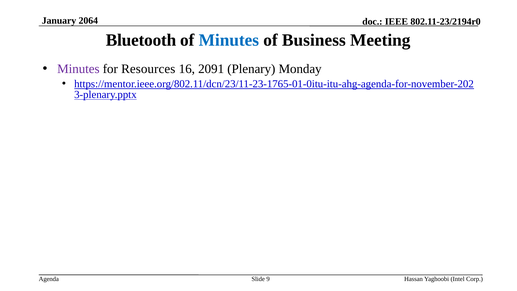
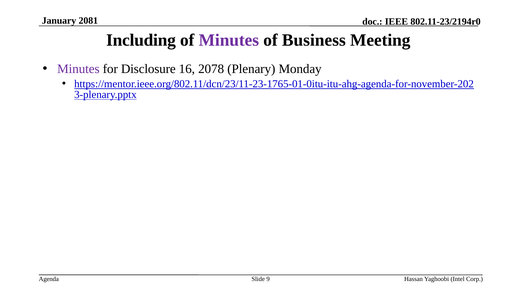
2064: 2064 -> 2081
Bluetooth: Bluetooth -> Including
Minutes at (229, 40) colour: blue -> purple
Resources: Resources -> Disclosure
2091: 2091 -> 2078
